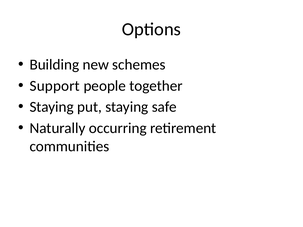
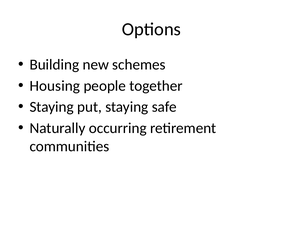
Support: Support -> Housing
